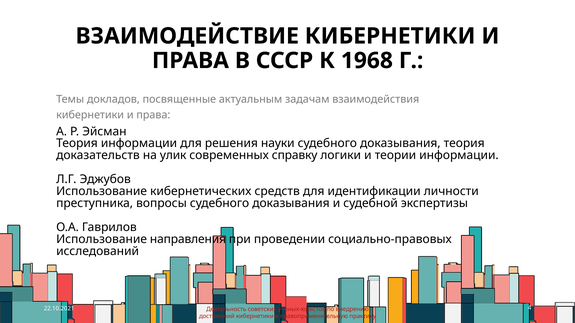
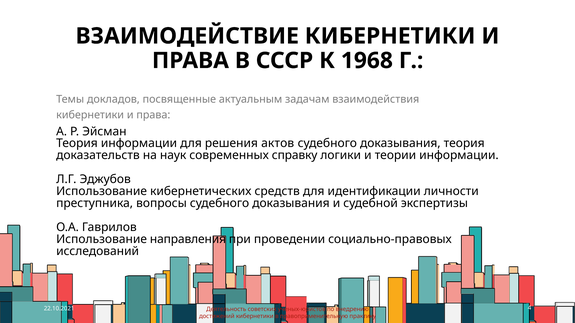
науки: науки -> актов
улик: улик -> наук
